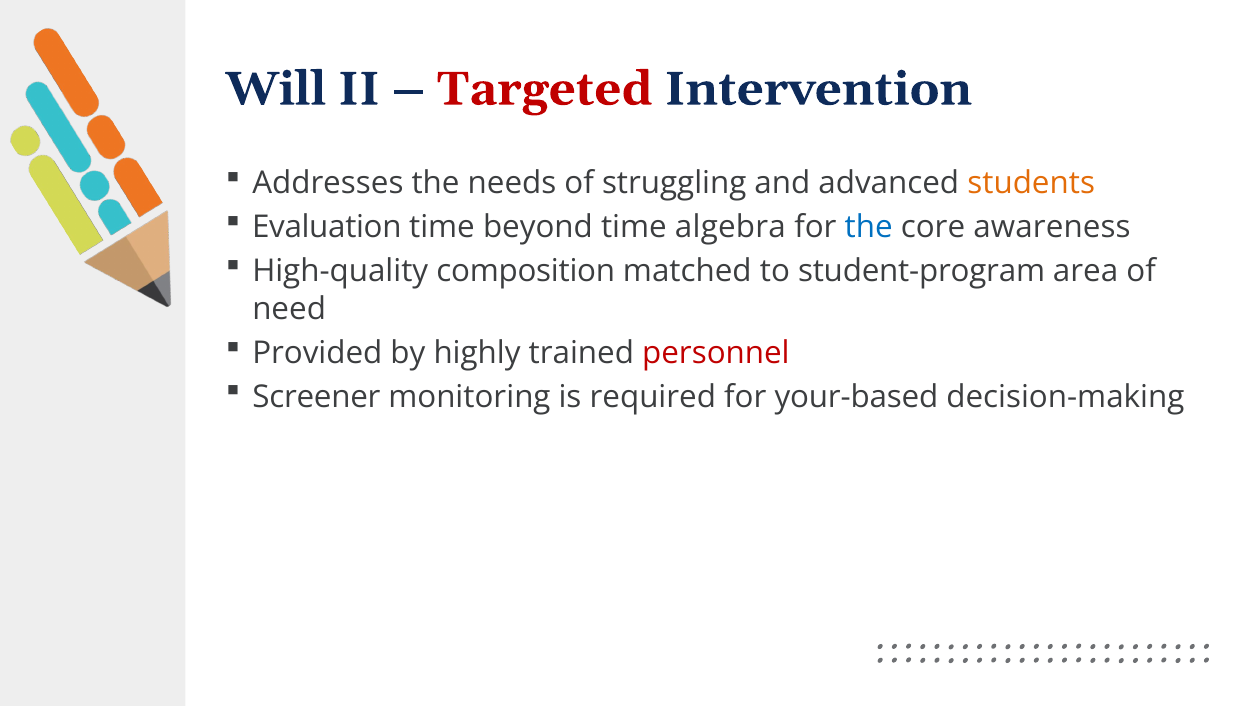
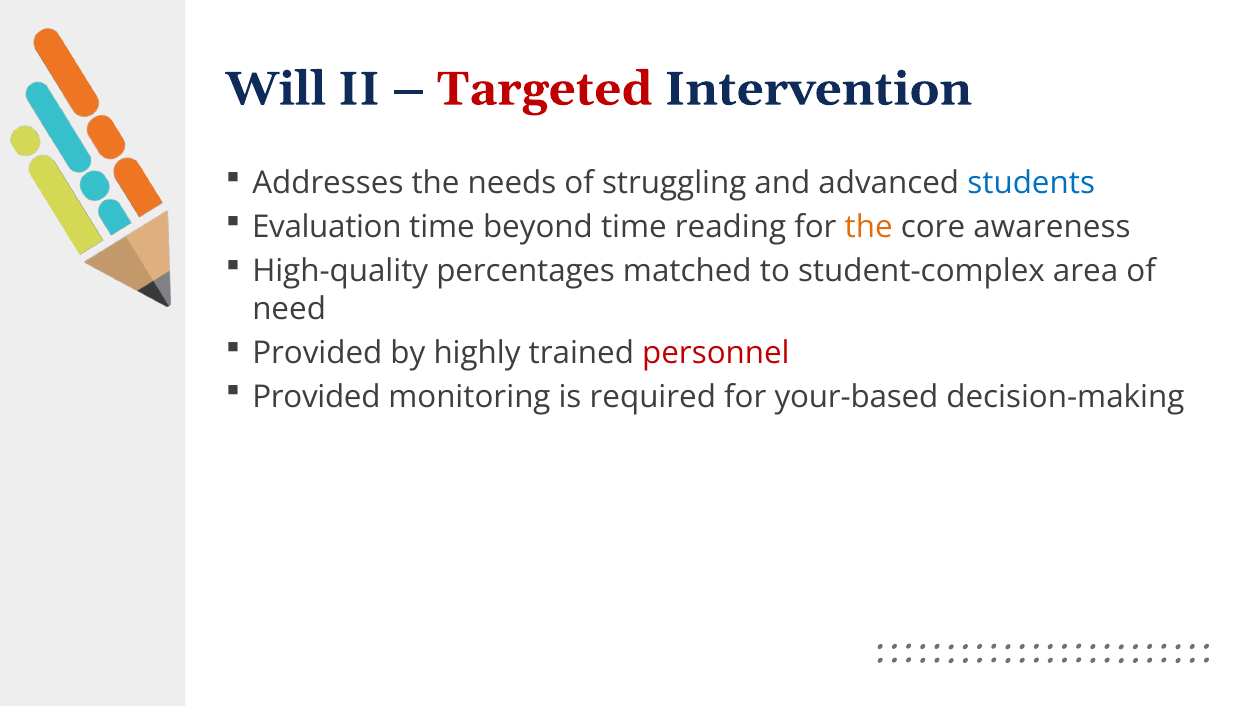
students colour: orange -> blue
algebra: algebra -> reading
the at (869, 227) colour: blue -> orange
composition: composition -> percentages
student-program: student-program -> student-complex
Screener at (316, 397): Screener -> Provided
